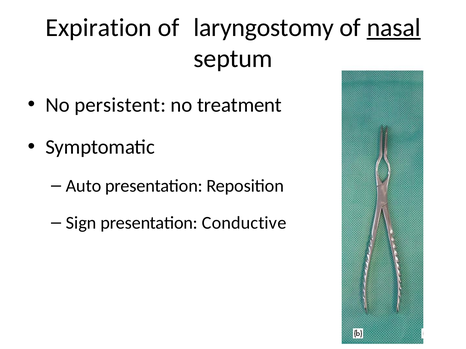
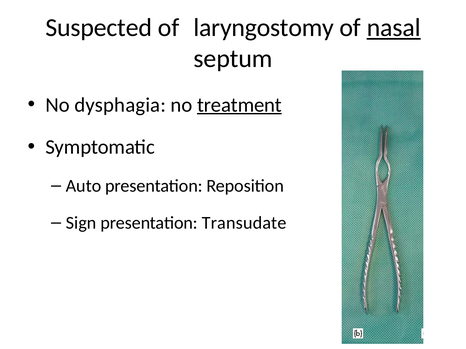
Expiration: Expiration -> Suspected
persistent: persistent -> dysphagia
treatment underline: none -> present
Conductive: Conductive -> Transudate
